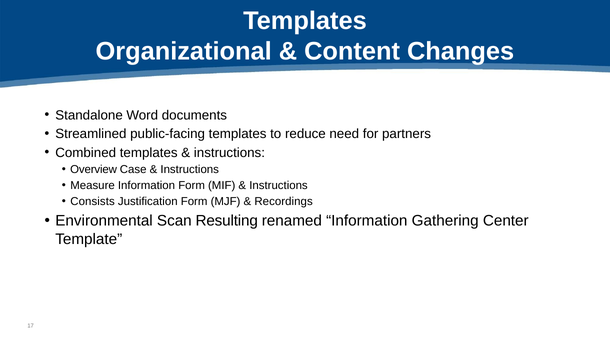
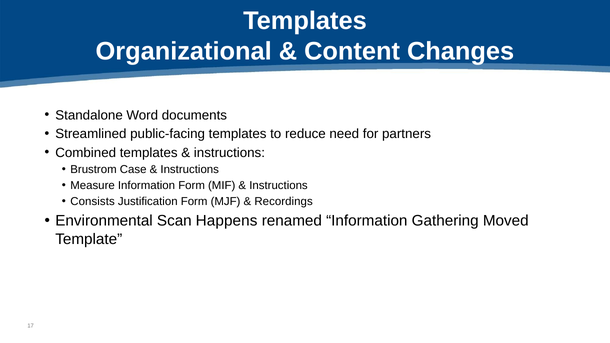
Overview: Overview -> Brustrom
Resulting: Resulting -> Happens
Center: Center -> Moved
